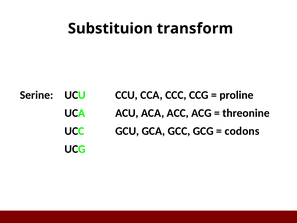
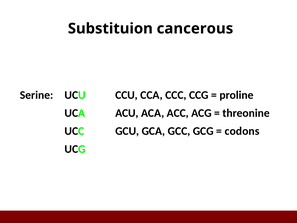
transform: transform -> cancerous
